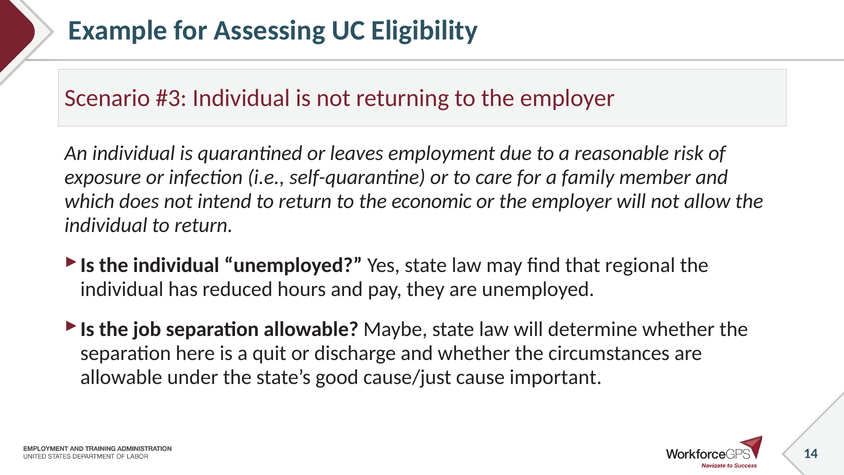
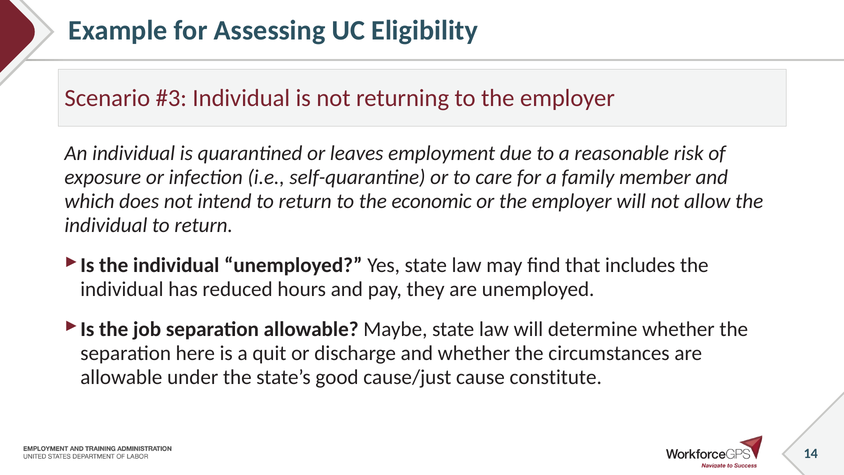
regional: regional -> includes
important: important -> constitute
